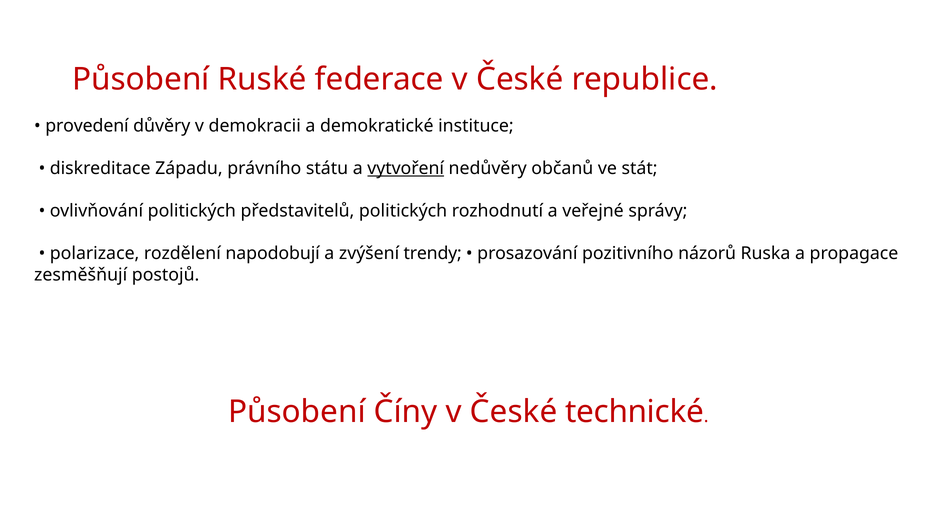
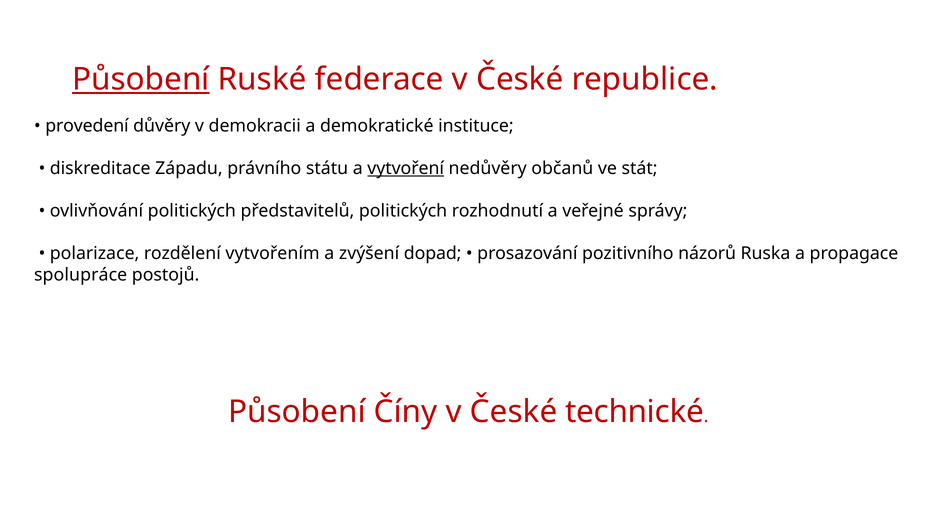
Působení at (141, 80) underline: none -> present
napodobují: napodobují -> vytvořením
trendy: trendy -> dopad
zesměšňují: zesměšňují -> spolupráce
